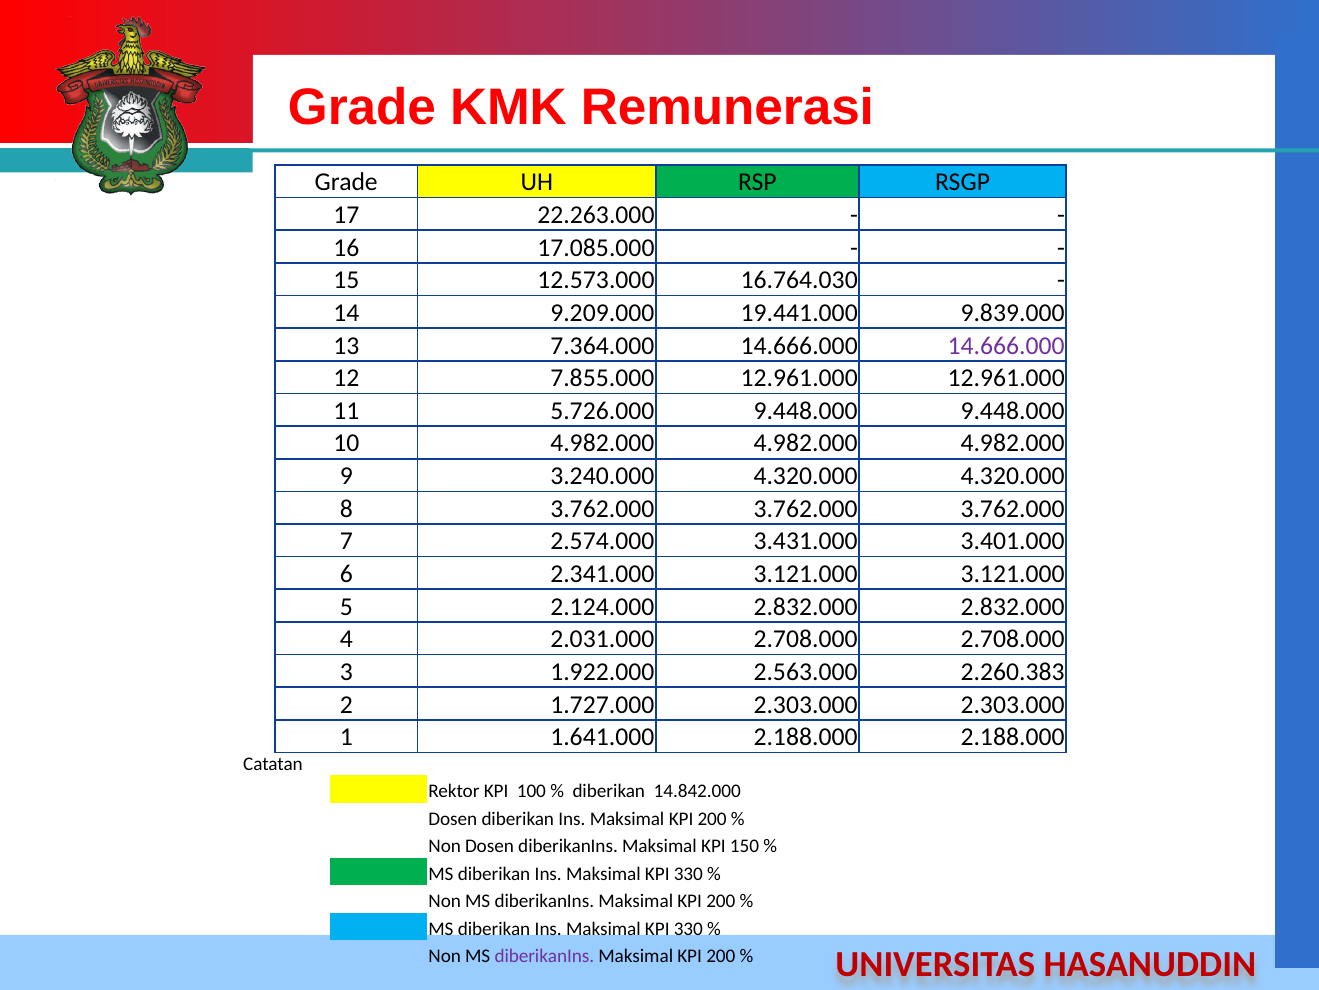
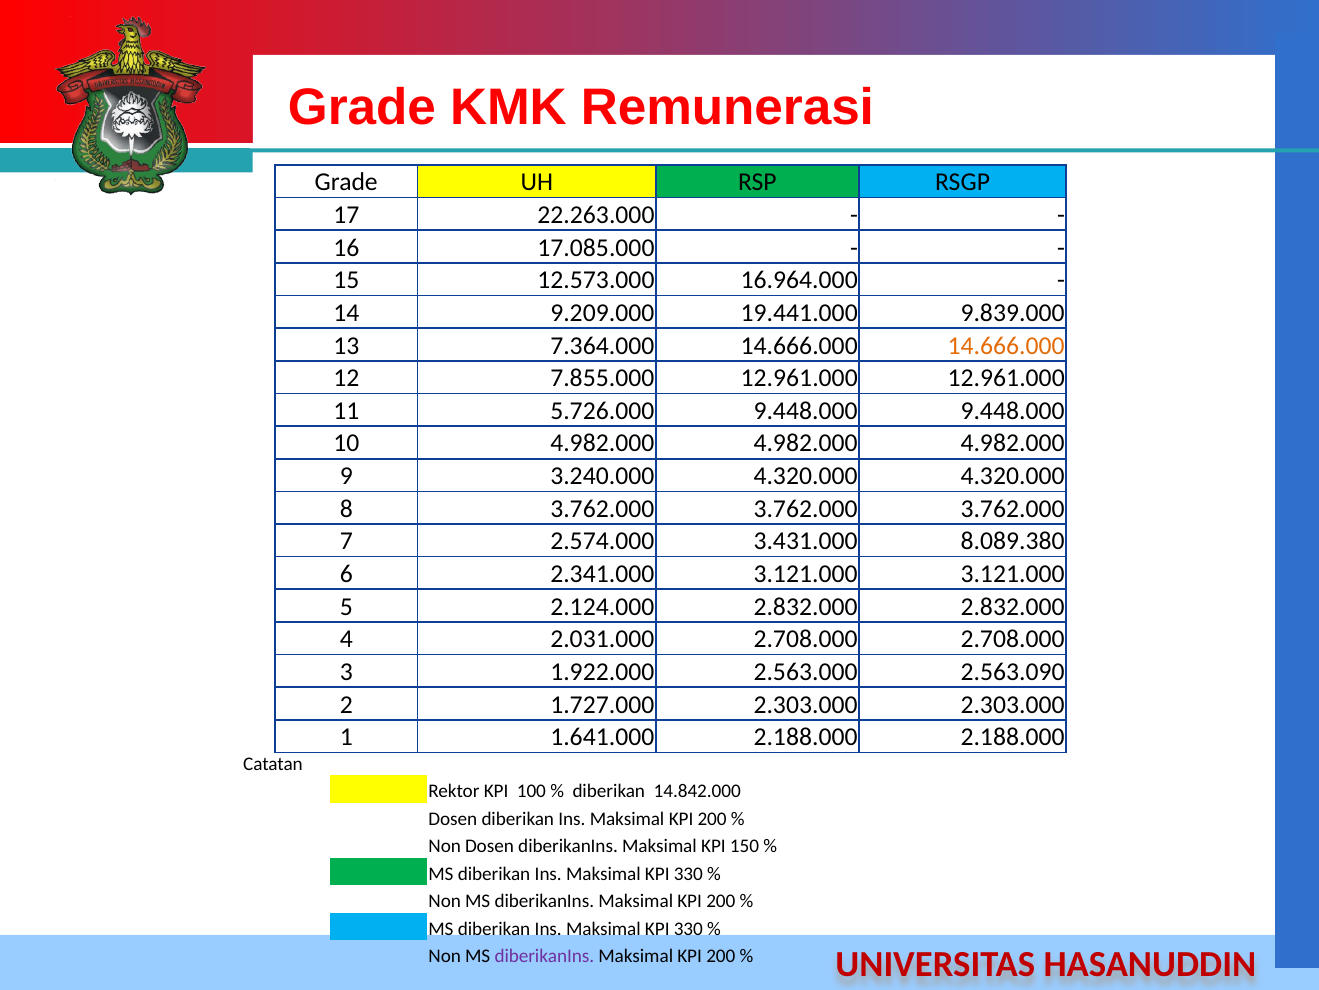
16.764.030: 16.764.030 -> 16.964.000
14.666.000 at (1006, 345) colour: purple -> orange
3.401.000: 3.401.000 -> 8.089.380
2.260.383: 2.260.383 -> 2.563.090
